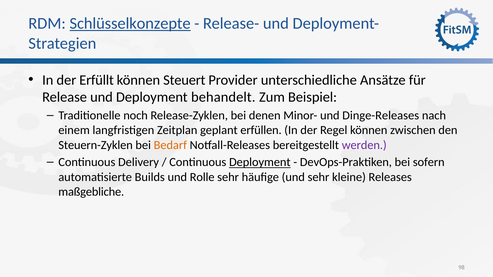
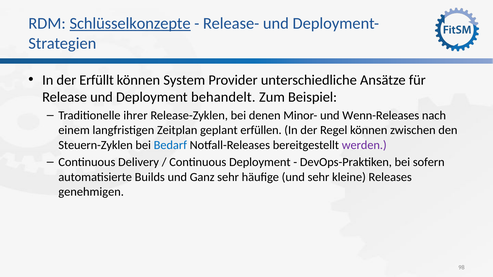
Steuert: Steuert -> System
noch: noch -> ihrer
Dinge-Releases: Dinge-Releases -> Wenn-Releases
Bedarf colour: orange -> blue
Deployment at (260, 162) underline: present -> none
Rolle: Rolle -> Ganz
maßgebliche: maßgebliche -> genehmigen
